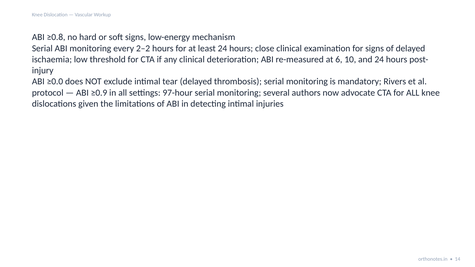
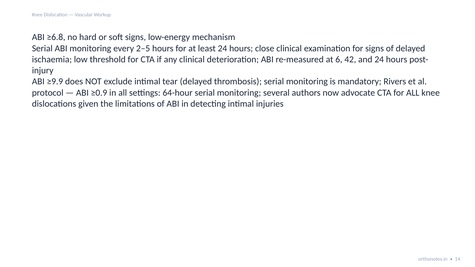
≥0.8: ≥0.8 -> ≥6.8
2–2: 2–2 -> 2–5
10: 10 -> 42
≥0.0: ≥0.0 -> ≥9.9
97-hour: 97-hour -> 64-hour
